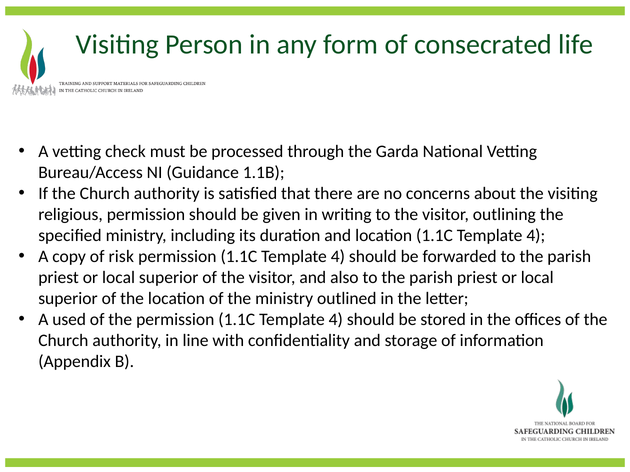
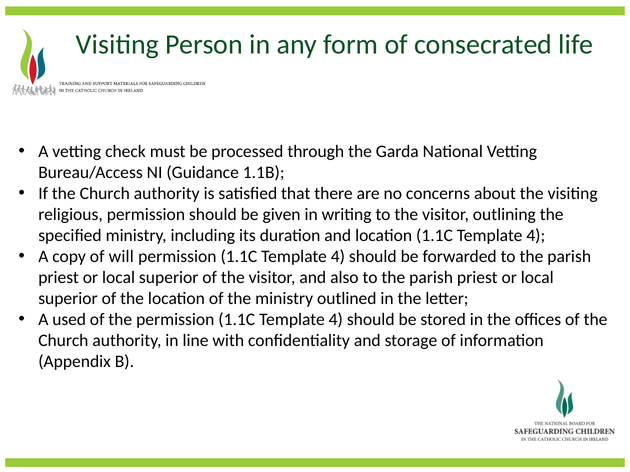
risk: risk -> will
